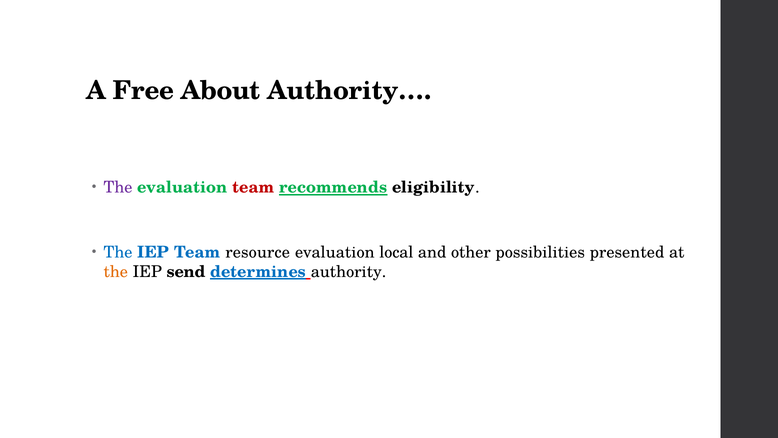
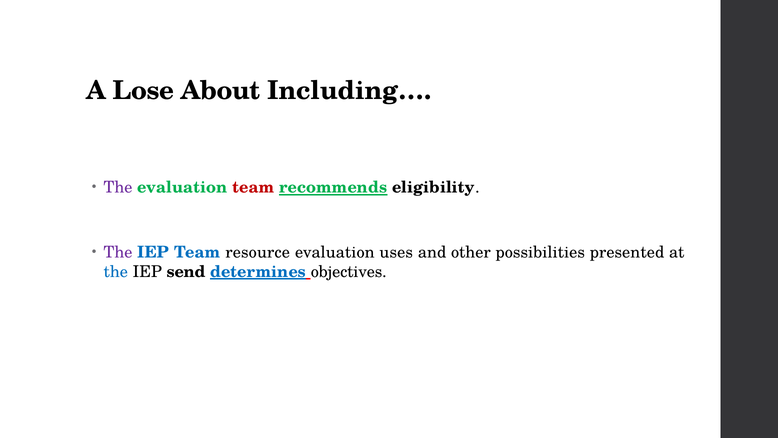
Free: Free -> Lose
Authority…: Authority… -> Including…
The at (118, 252) colour: blue -> purple
local: local -> uses
the at (116, 272) colour: orange -> blue
authority: authority -> objectives
